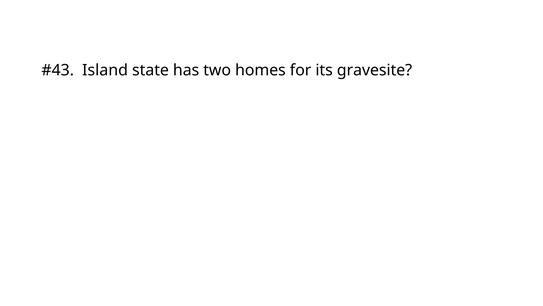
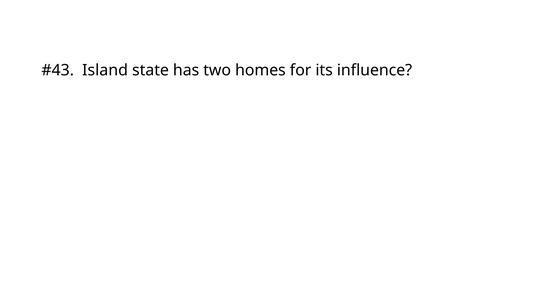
gravesite: gravesite -> influence
